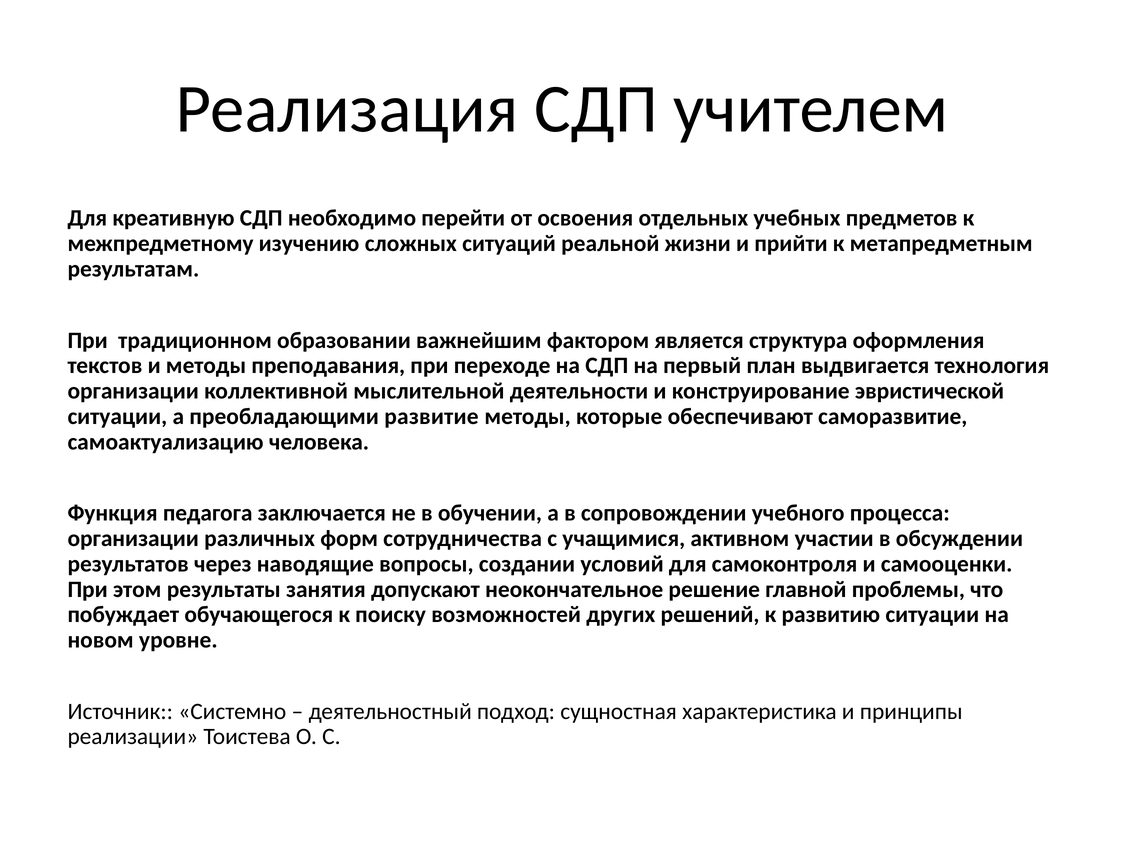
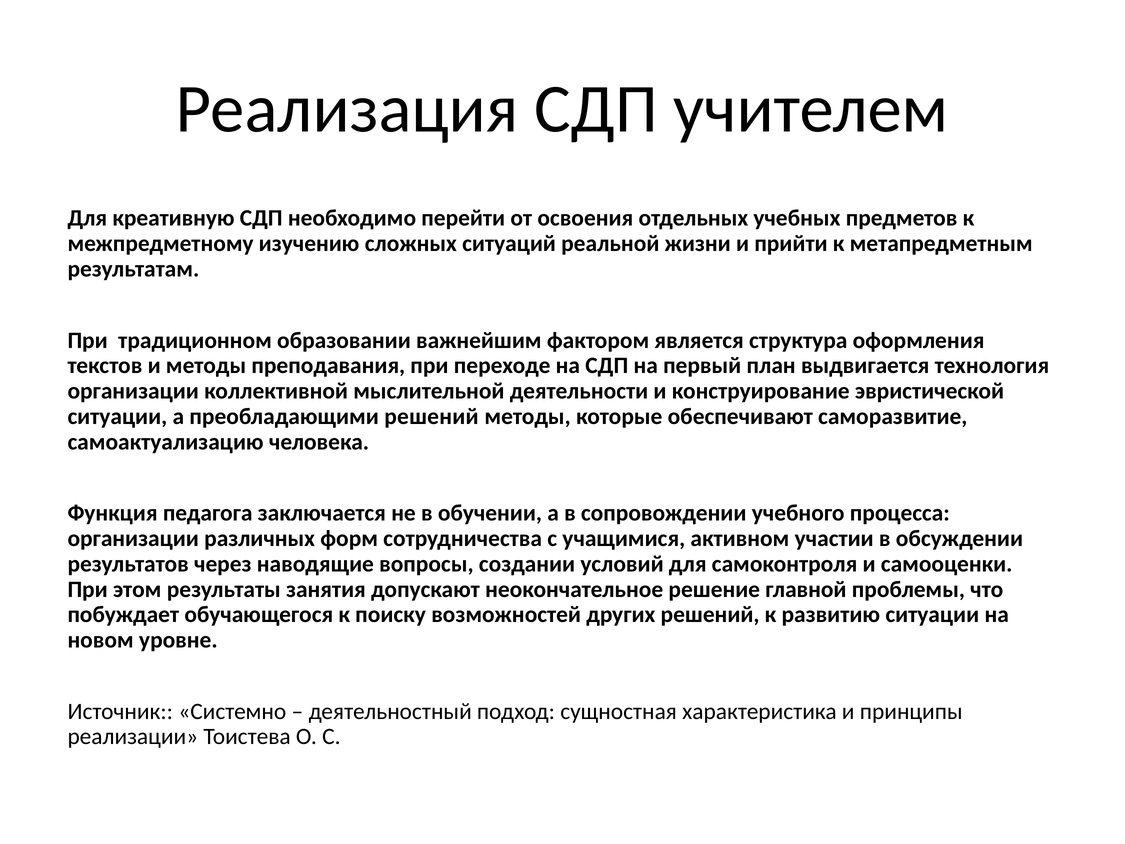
преобладающими развитие: развитие -> решений
